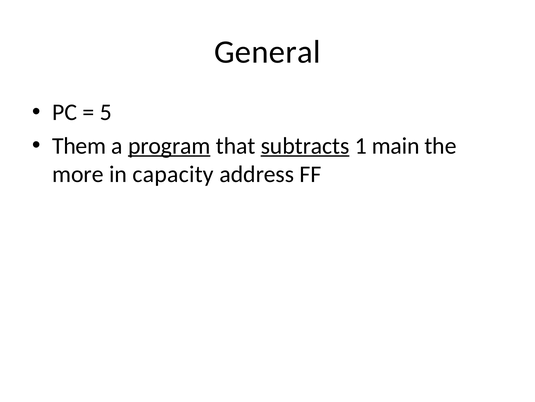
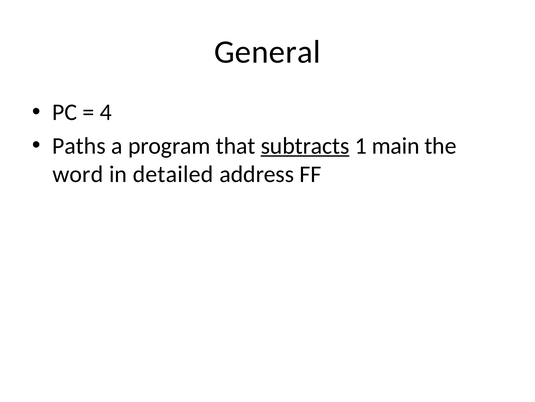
5: 5 -> 4
Them: Them -> Paths
program underline: present -> none
more: more -> word
capacity: capacity -> detailed
